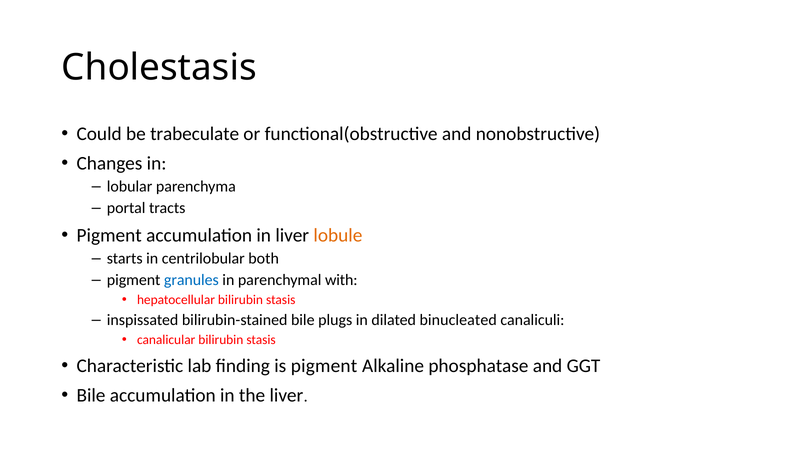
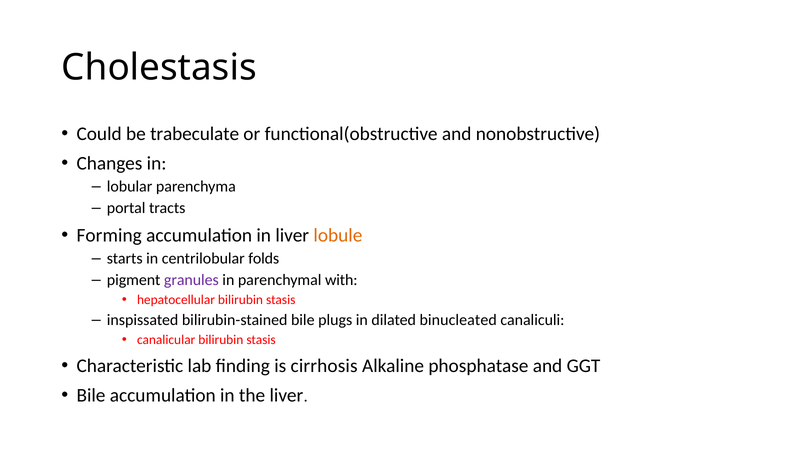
Pigment at (109, 235): Pigment -> Forming
both: both -> folds
granules colour: blue -> purple
is pigment: pigment -> cirrhosis
